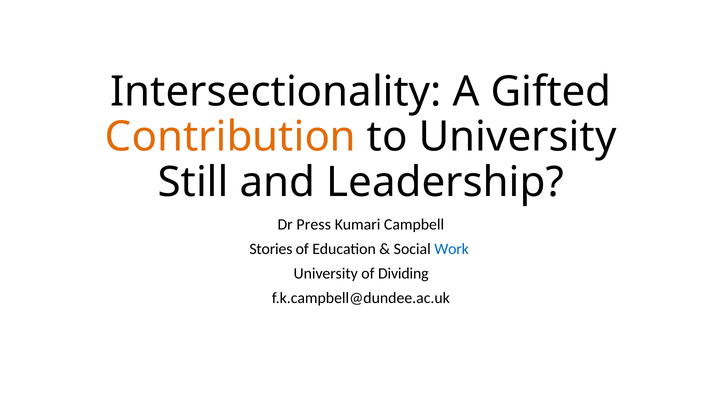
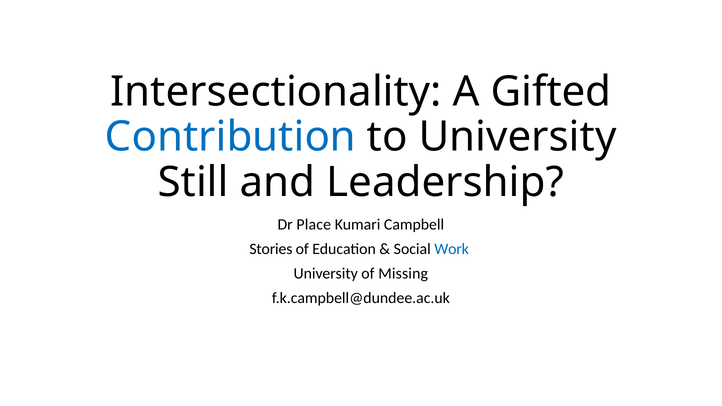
Contribution colour: orange -> blue
Press: Press -> Place
Dividing: Dividing -> Missing
